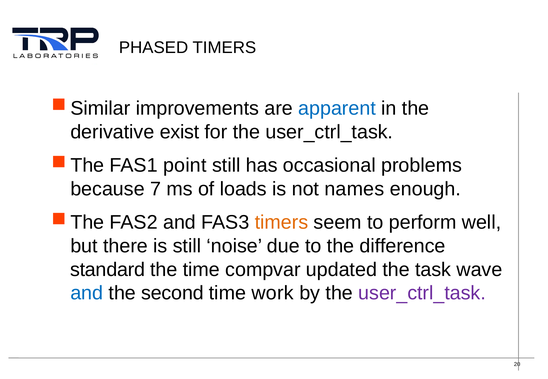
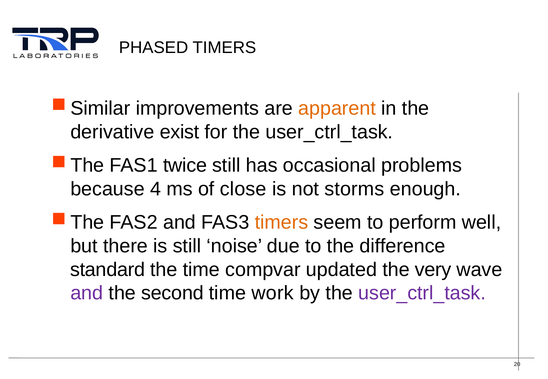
apparent colour: blue -> orange
point: point -> twice
7: 7 -> 4
loads: loads -> close
names: names -> storms
task: task -> very
and at (87, 293) colour: blue -> purple
